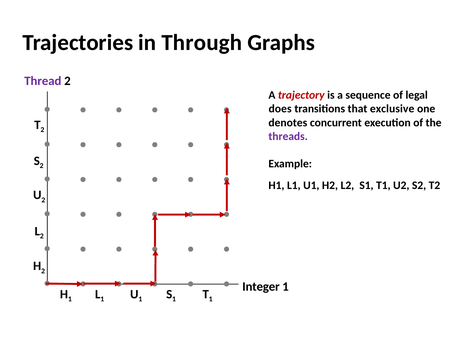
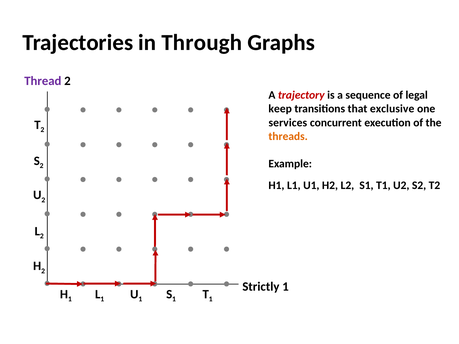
does: does -> keep
denotes: denotes -> services
threads colour: purple -> orange
Integer: Integer -> Strictly
